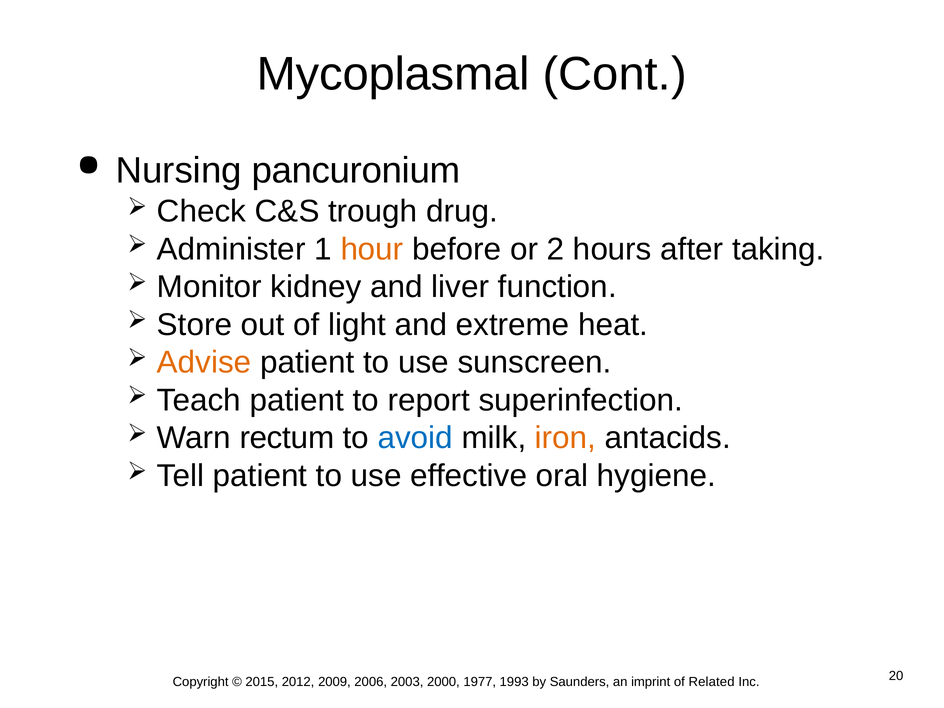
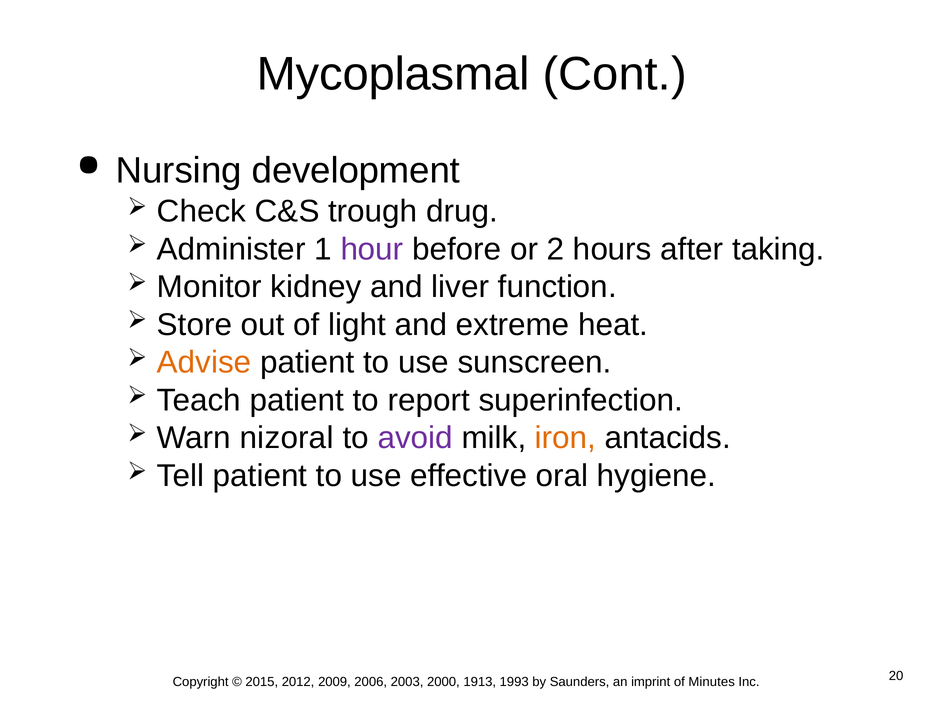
pancuronium: pancuronium -> development
hour colour: orange -> purple
rectum: rectum -> nizoral
avoid colour: blue -> purple
1977: 1977 -> 1913
Related: Related -> Minutes
